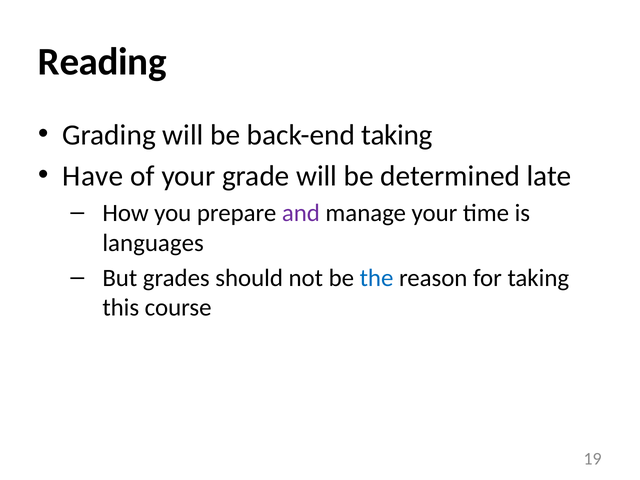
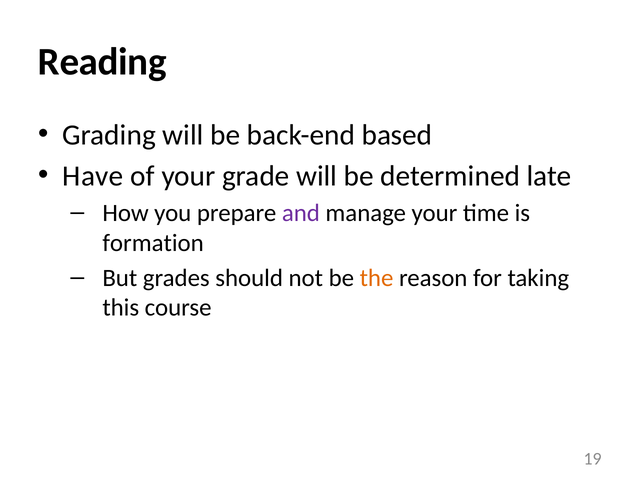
back-end taking: taking -> based
languages: languages -> formation
the colour: blue -> orange
